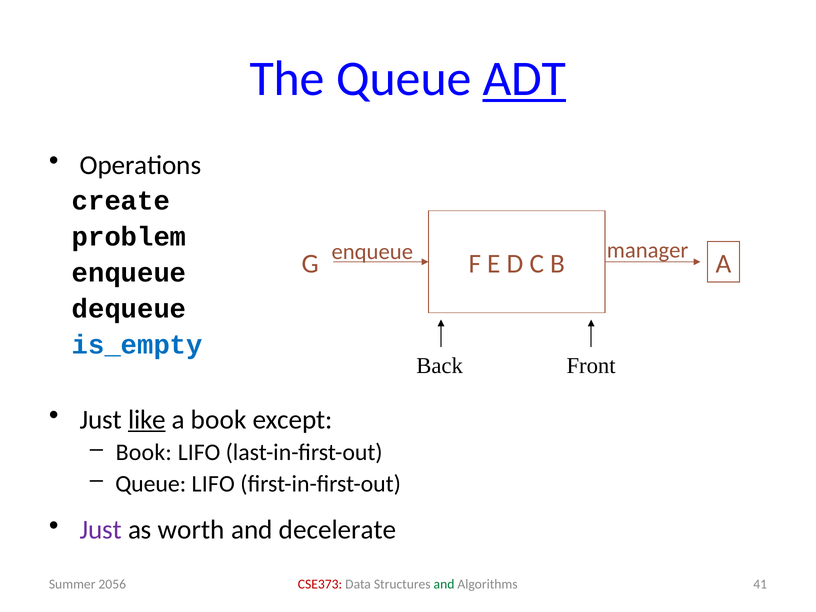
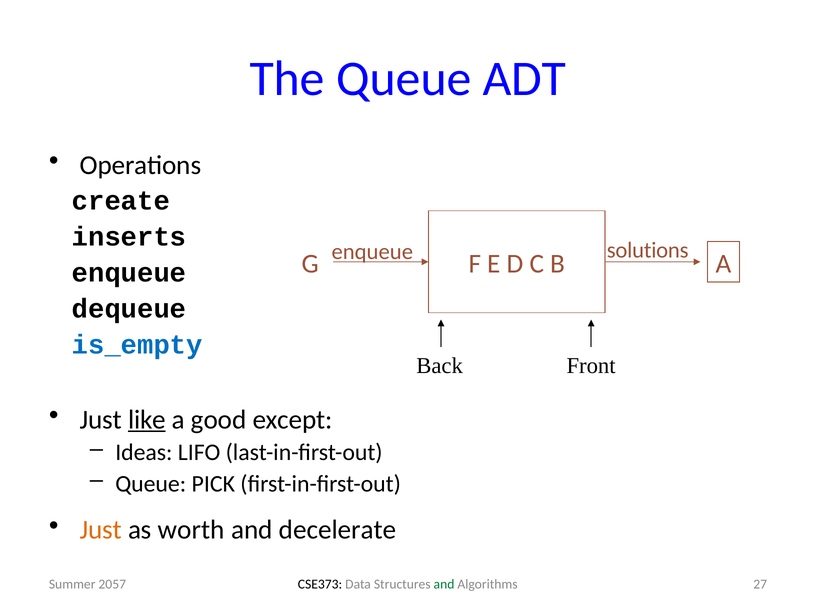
ADT underline: present -> none
problem: problem -> inserts
manager: manager -> solutions
a book: book -> good
Book at (144, 452): Book -> Ideas
Queue LIFO: LIFO -> PICK
Just at (101, 530) colour: purple -> orange
CSE373 colour: red -> black
41: 41 -> 27
2056: 2056 -> 2057
